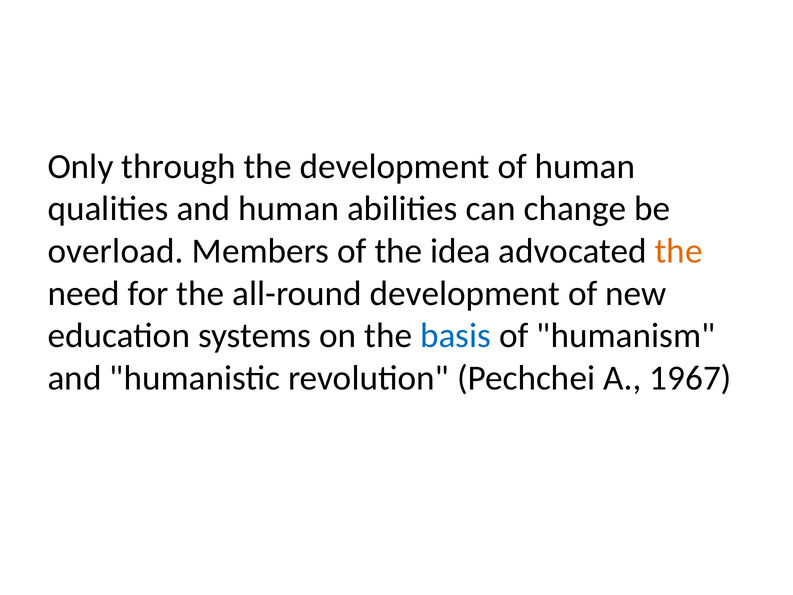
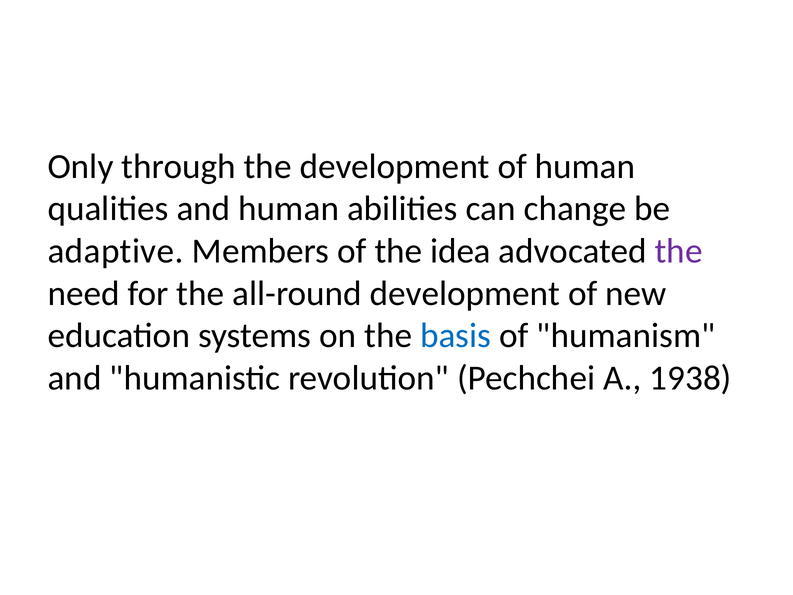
overload: overload -> adaptive
the at (679, 251) colour: orange -> purple
1967: 1967 -> 1938
